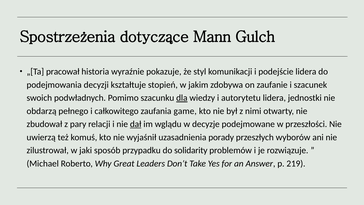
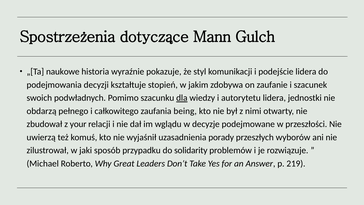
pracował: pracował -> naukowe
game: game -> being
pary: pary -> your
dał underline: present -> none
